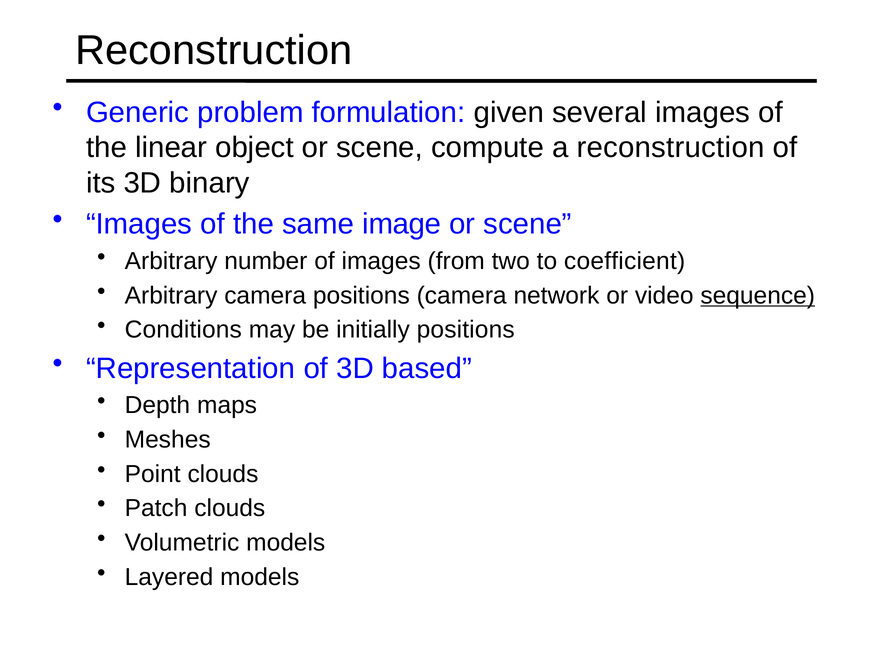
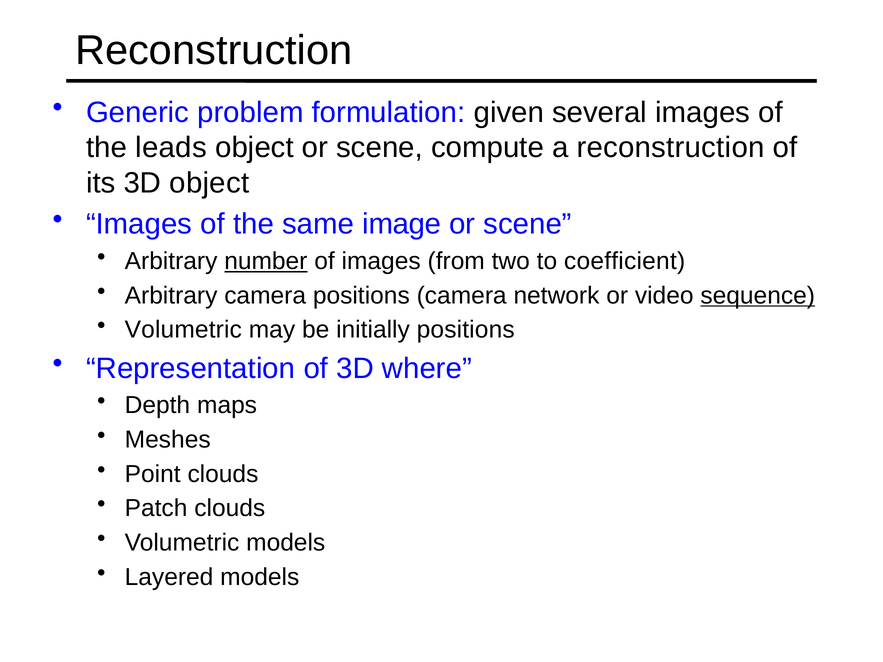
linear: linear -> leads
3D binary: binary -> object
number underline: none -> present
Conditions at (183, 330): Conditions -> Volumetric
based: based -> where
